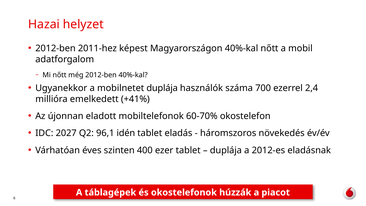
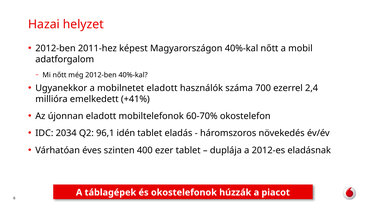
mobilnetet duplája: duplája -> eladott
2027: 2027 -> 2034
